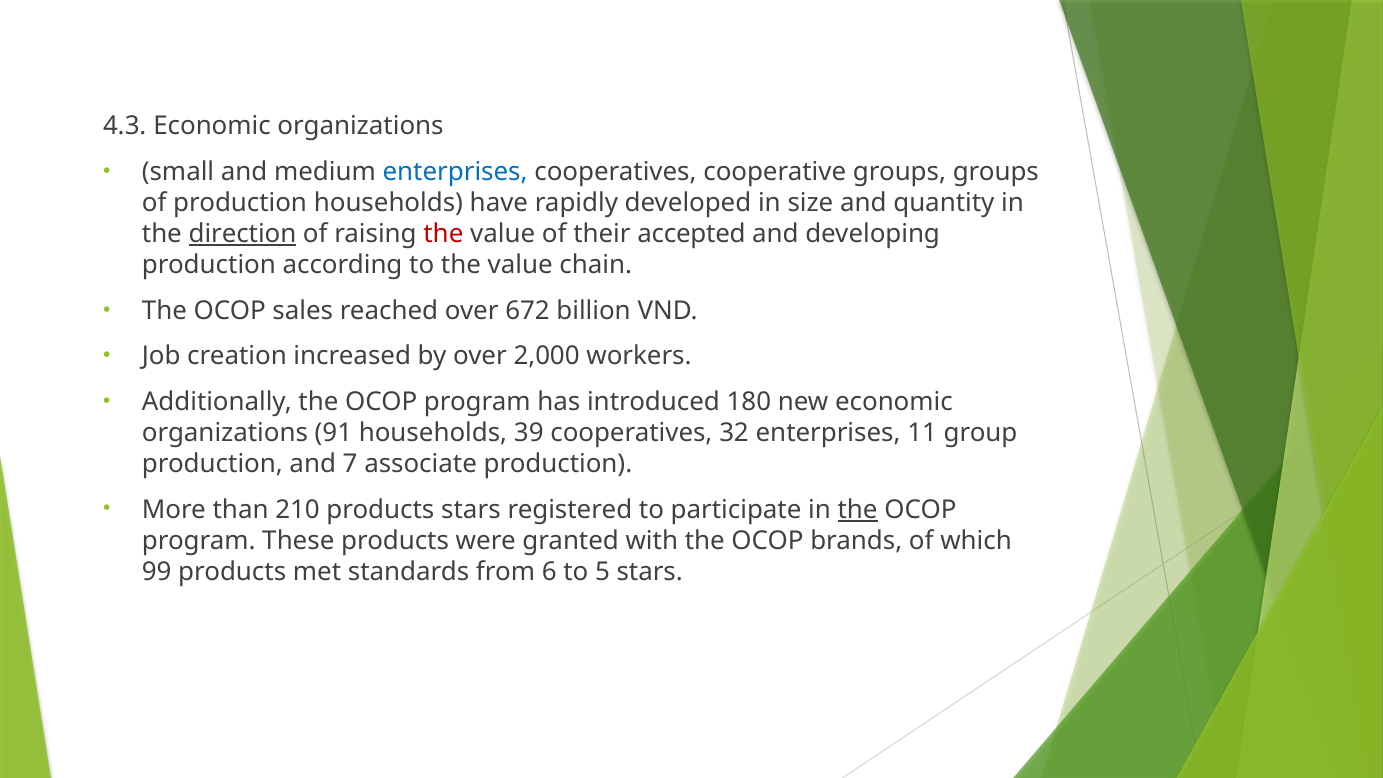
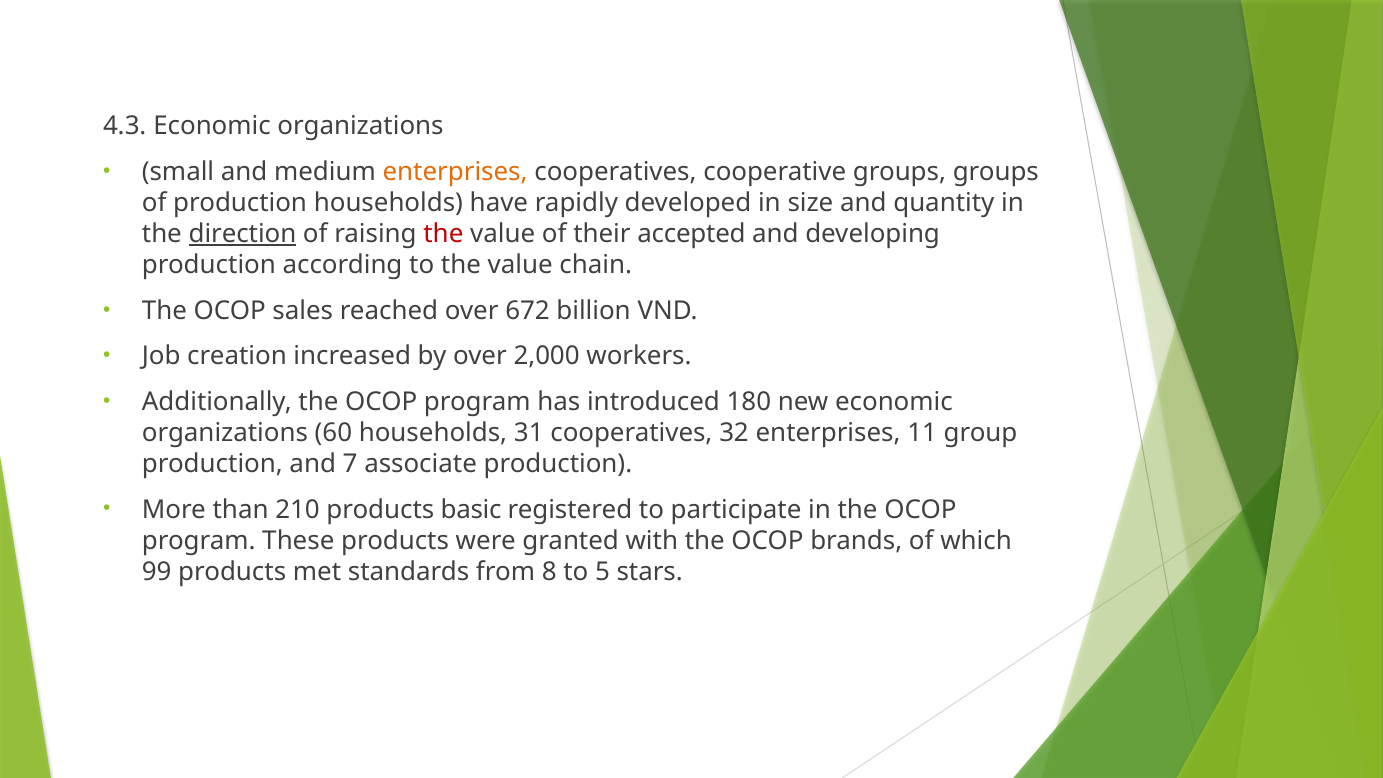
enterprises at (455, 172) colour: blue -> orange
91: 91 -> 60
39: 39 -> 31
products stars: stars -> basic
the at (858, 510) underline: present -> none
6: 6 -> 8
